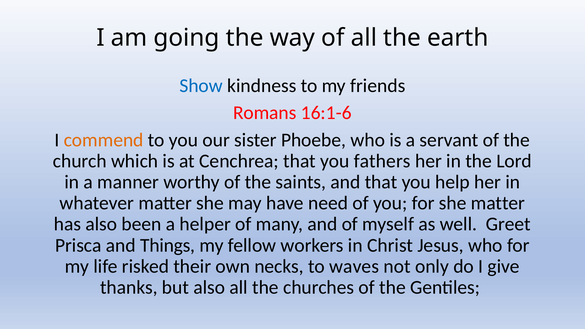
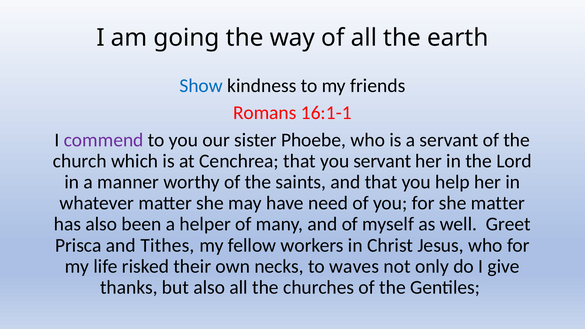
16:1-6: 16:1-6 -> 16:1-1
commend colour: orange -> purple
you fathers: fathers -> servant
Things: Things -> Tithes
